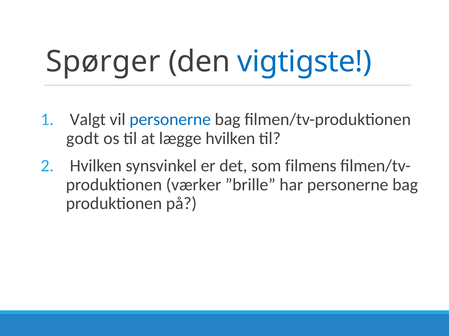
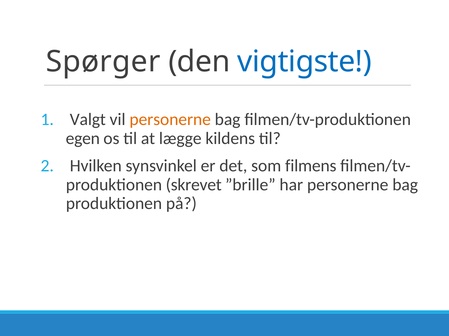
personerne at (170, 120) colour: blue -> orange
godt: godt -> egen
lægge hvilken: hvilken -> kildens
værker: værker -> skrevet
